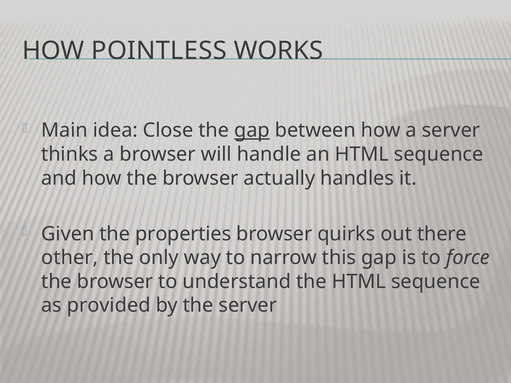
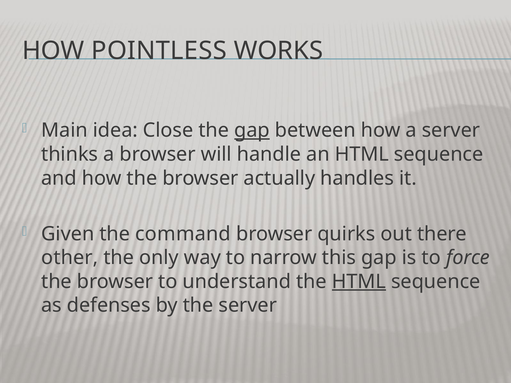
properties: properties -> command
HTML at (359, 282) underline: none -> present
provided: provided -> defenses
